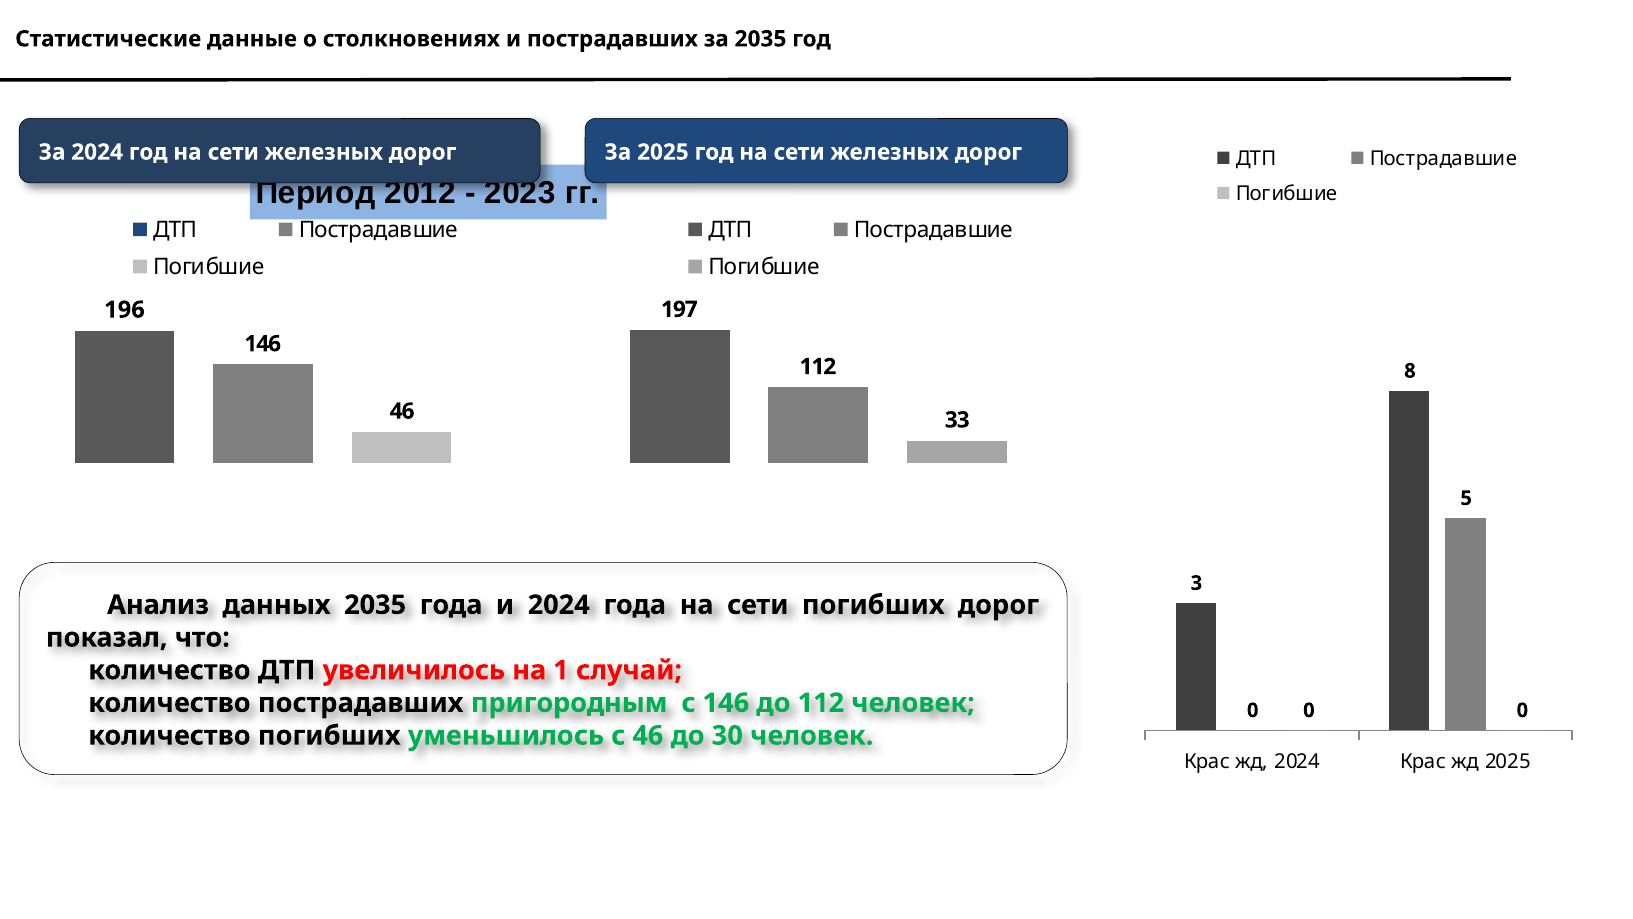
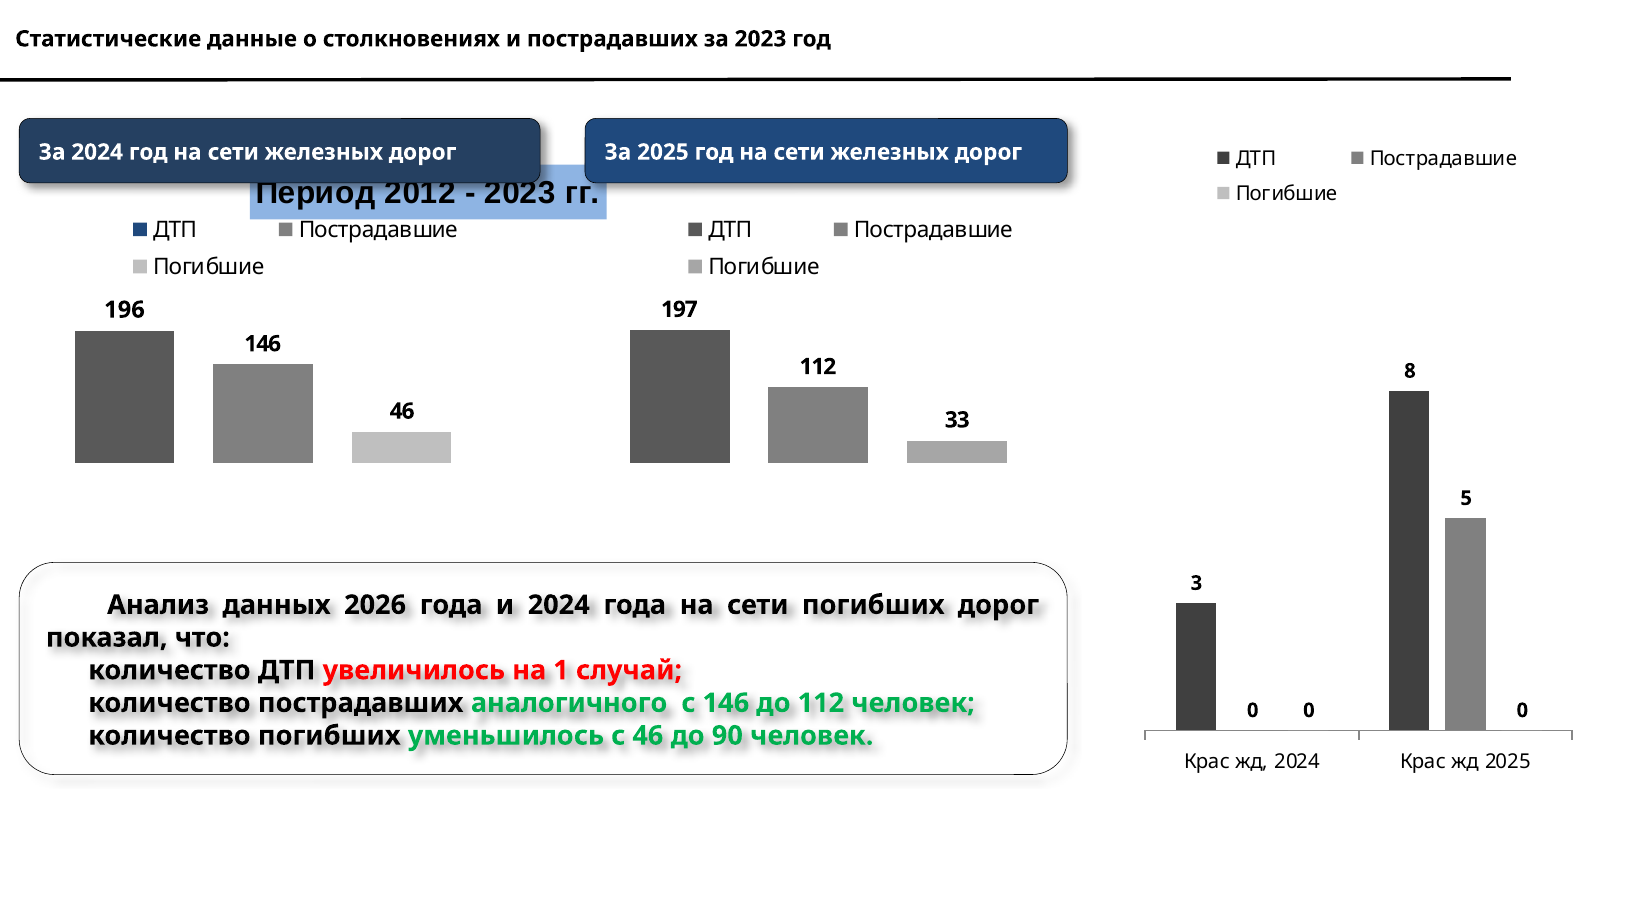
за 2035: 2035 -> 2023
данных 2035: 2035 -> 2026
пригородным: пригородным -> аналогичного
30: 30 -> 90
